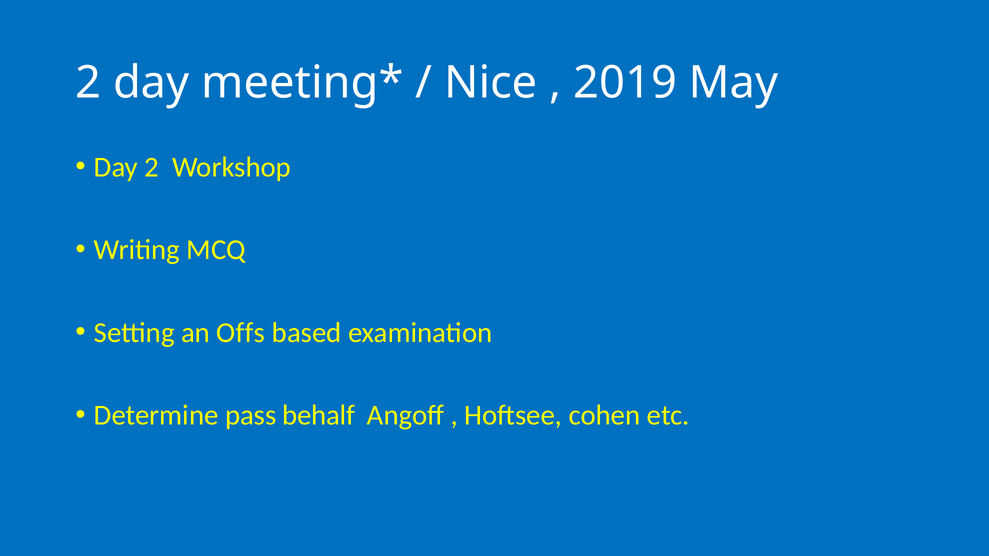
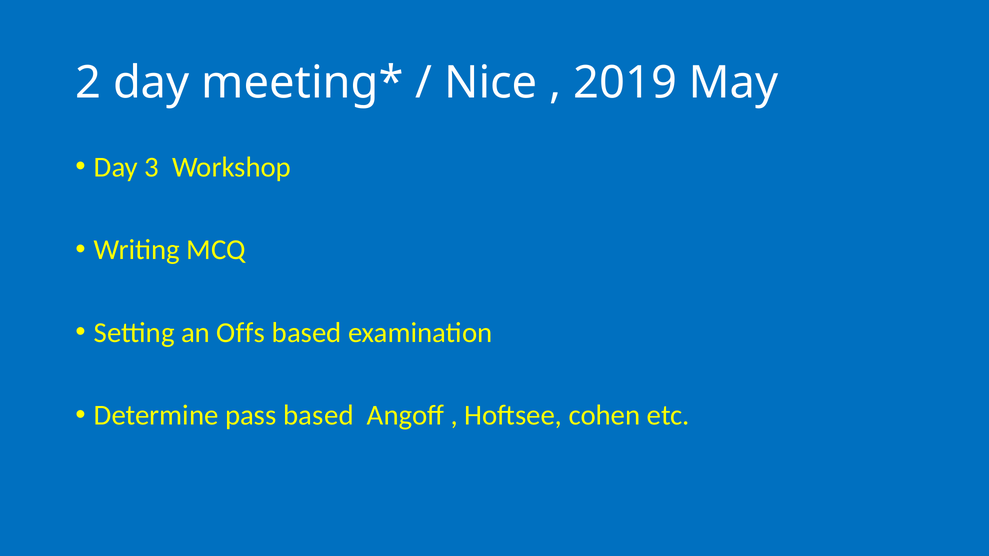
Day 2: 2 -> 3
pass behalf: behalf -> based
